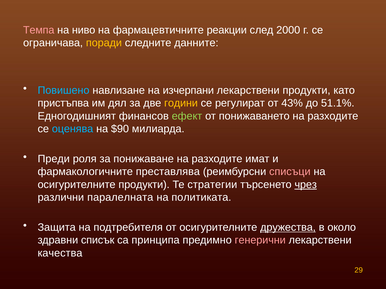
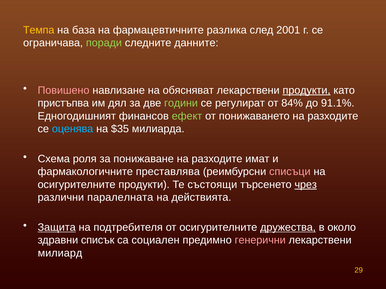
Темпа colour: pink -> yellow
ниво: ниво -> база
реакции: реакции -> разлика
2000: 2000 -> 2001
поради colour: yellow -> light green
Повишено colour: light blue -> pink
изчерпани: изчерпани -> обясняват
продукти at (307, 90) underline: none -> present
години colour: yellow -> light green
43%: 43% -> 84%
51.1%: 51.1% -> 91.1%
$90: $90 -> $35
Преди: Преди -> Схема
стратегии: стратегии -> състоящи
политиката: политиката -> действията
Защита underline: none -> present
принципа: принципа -> социален
качества: качества -> милиард
